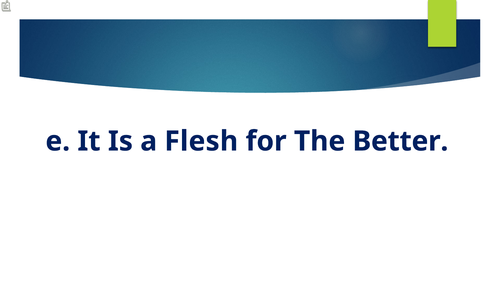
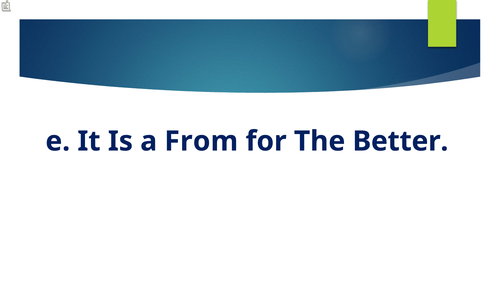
Flesh: Flesh -> From
